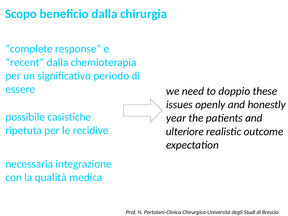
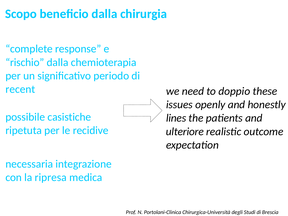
recent: recent -> rischio
essere: essere -> recent
year: year -> lines
qualità: qualità -> ripresa
